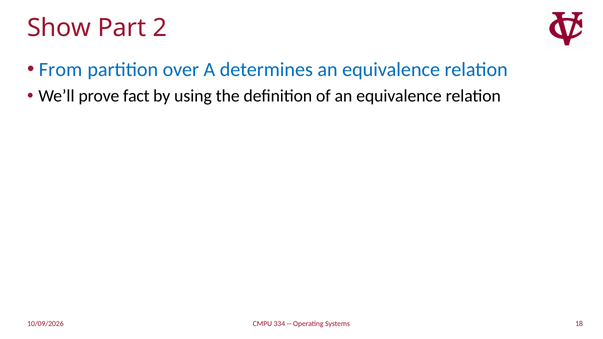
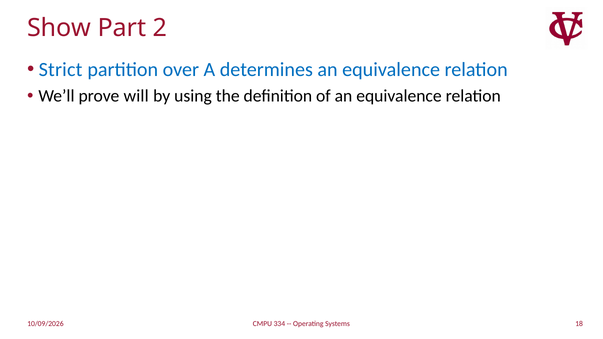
From: From -> Strict
fact: fact -> will
